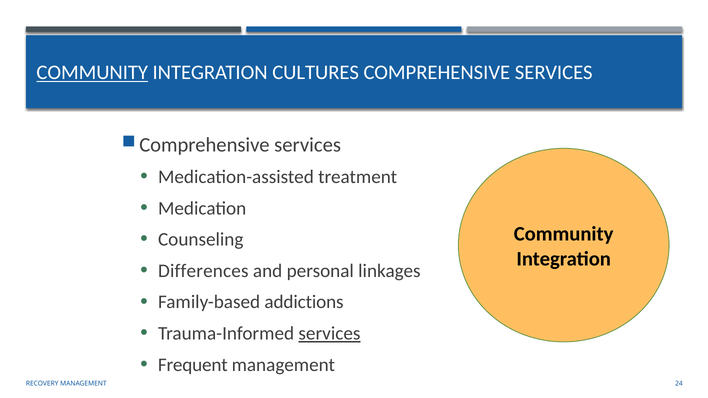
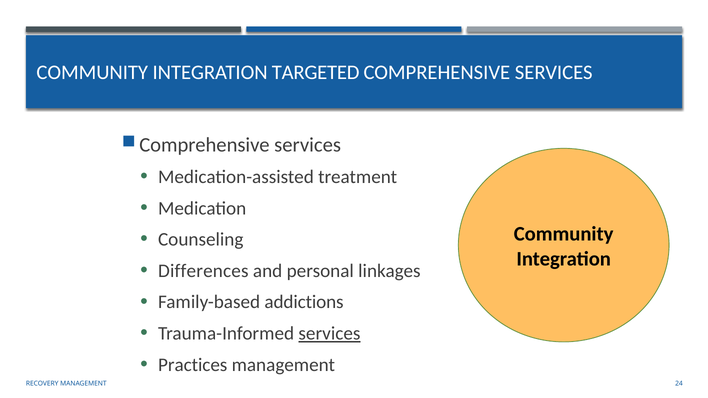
COMMUNITY at (92, 73) underline: present -> none
CULTURES: CULTURES -> TARGETED
Frequent: Frequent -> Practices
